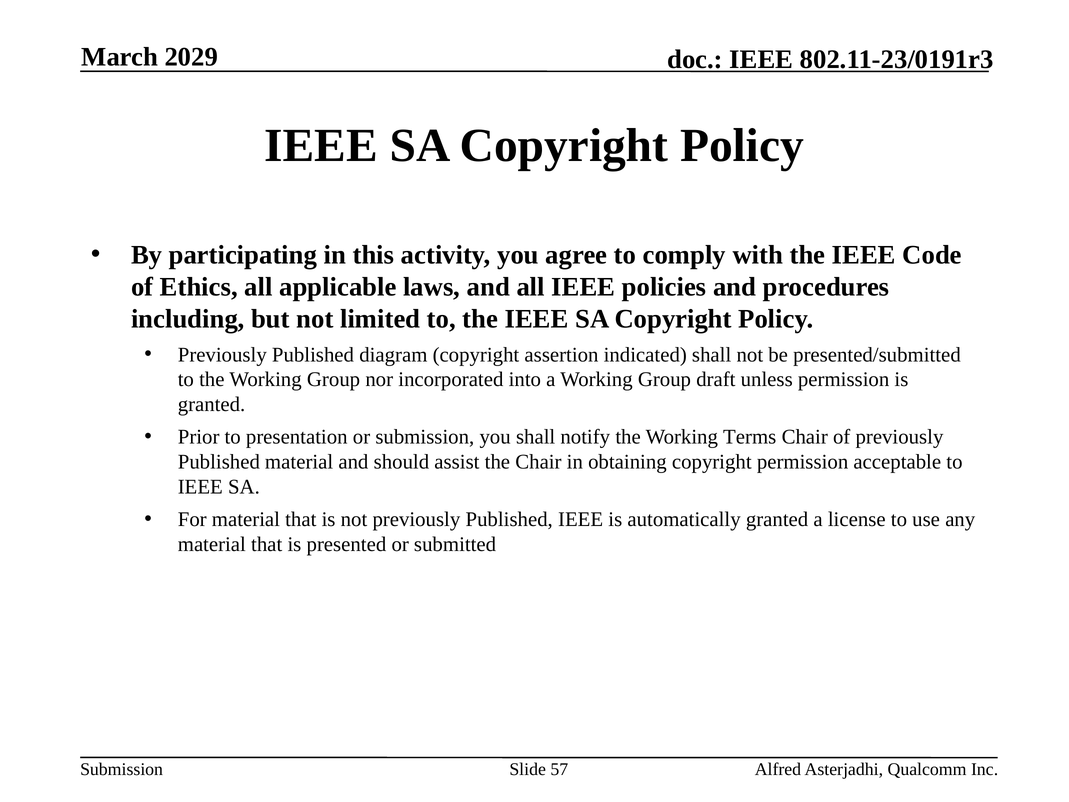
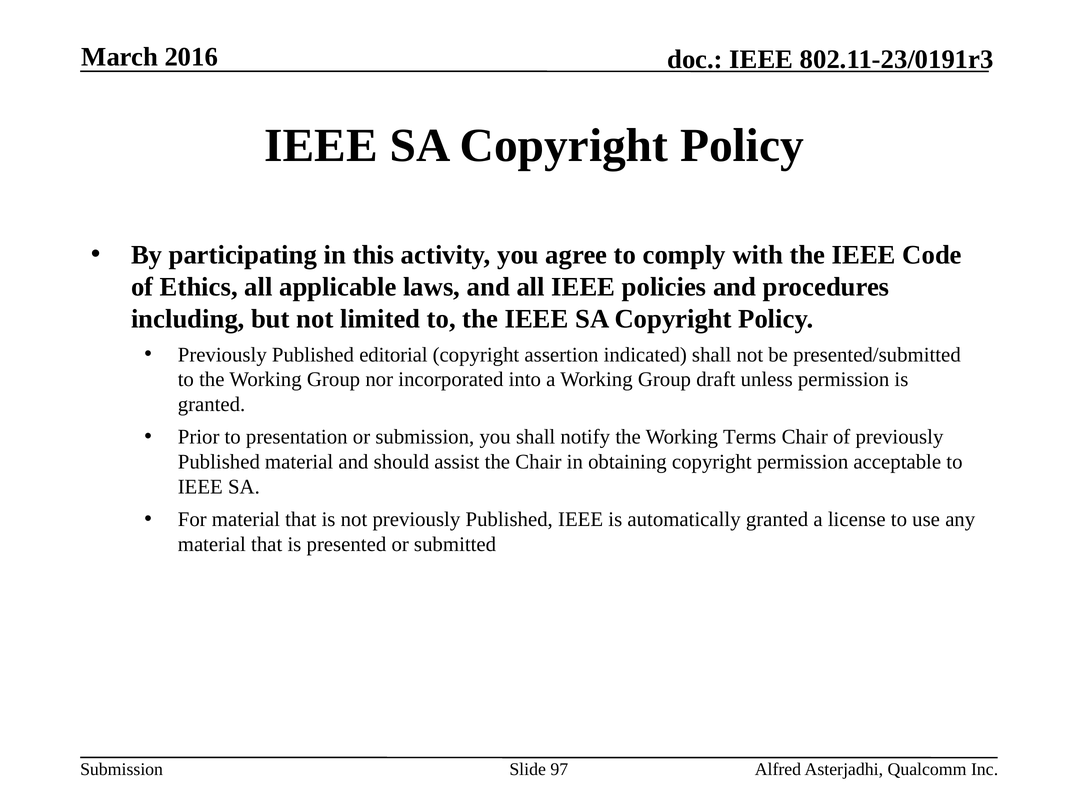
2029: 2029 -> 2016
diagram: diagram -> editorial
57: 57 -> 97
